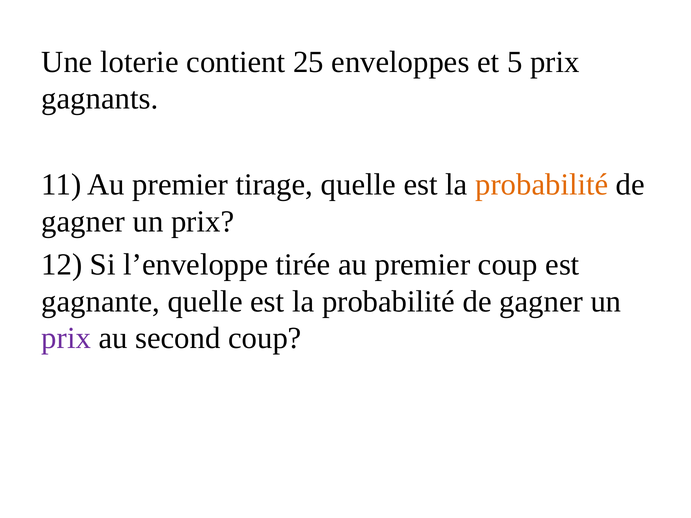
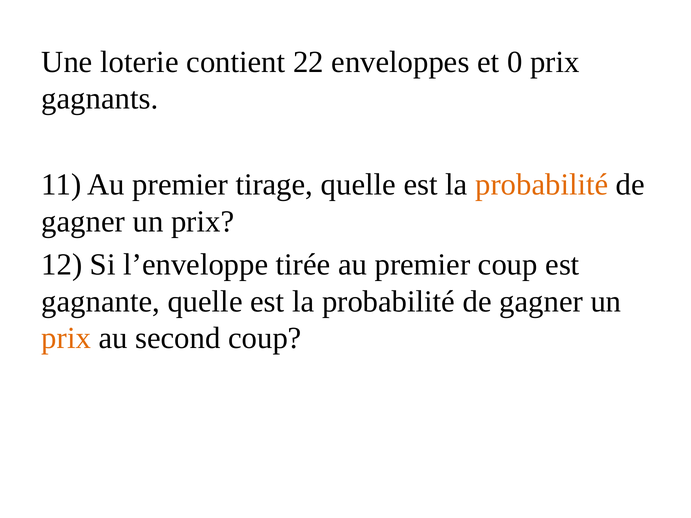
25: 25 -> 22
5: 5 -> 0
prix at (66, 338) colour: purple -> orange
